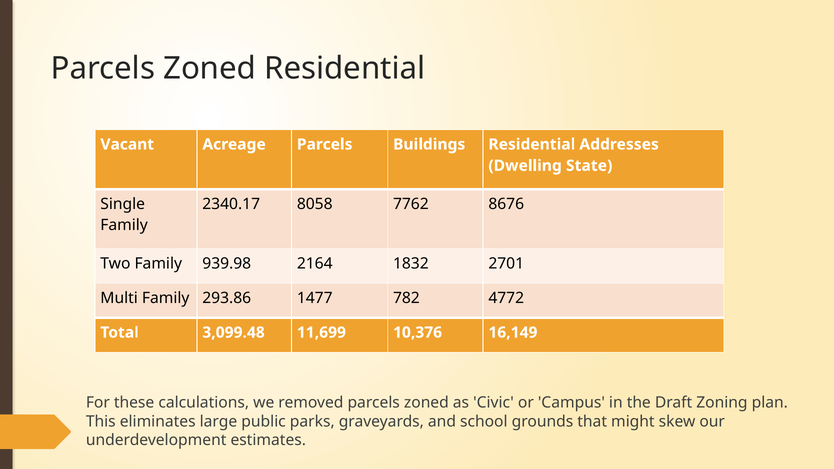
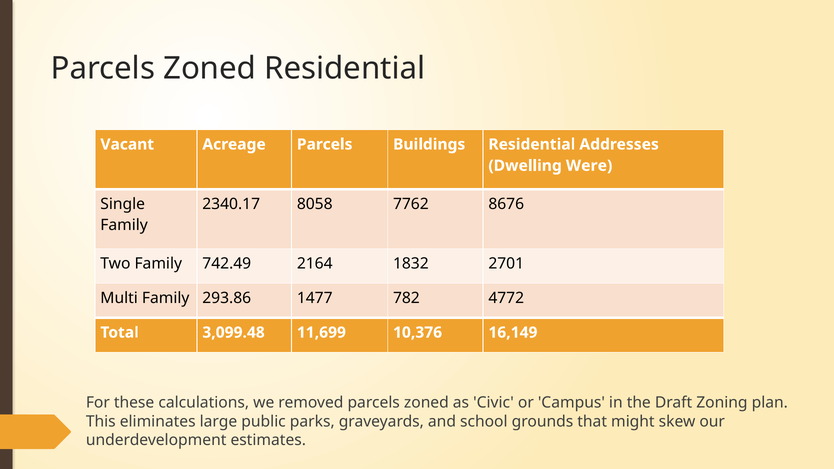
State: State -> Were
939.98: 939.98 -> 742.49
